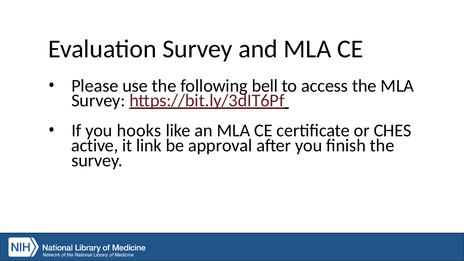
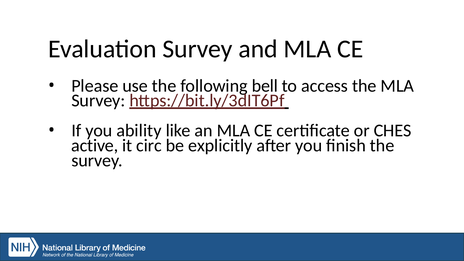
hooks: hooks -> ability
link: link -> circ
approval: approval -> explicitly
